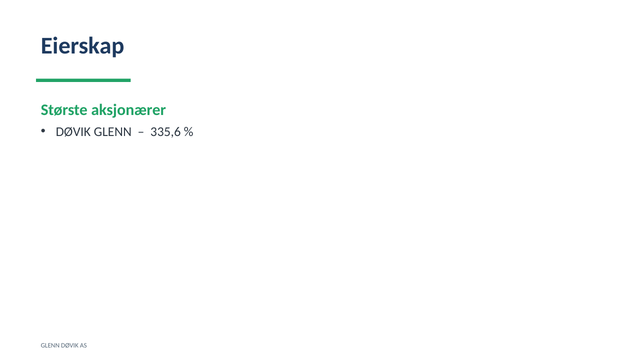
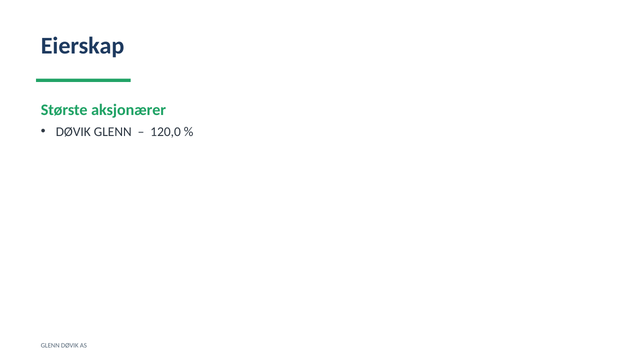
335,6: 335,6 -> 120,0
